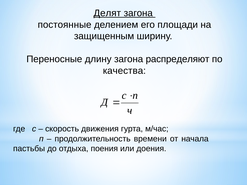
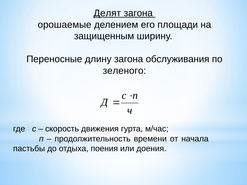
постоянные: постоянные -> орошаемые
распределяют: распределяют -> обслуживания
качества: качества -> зеленого
